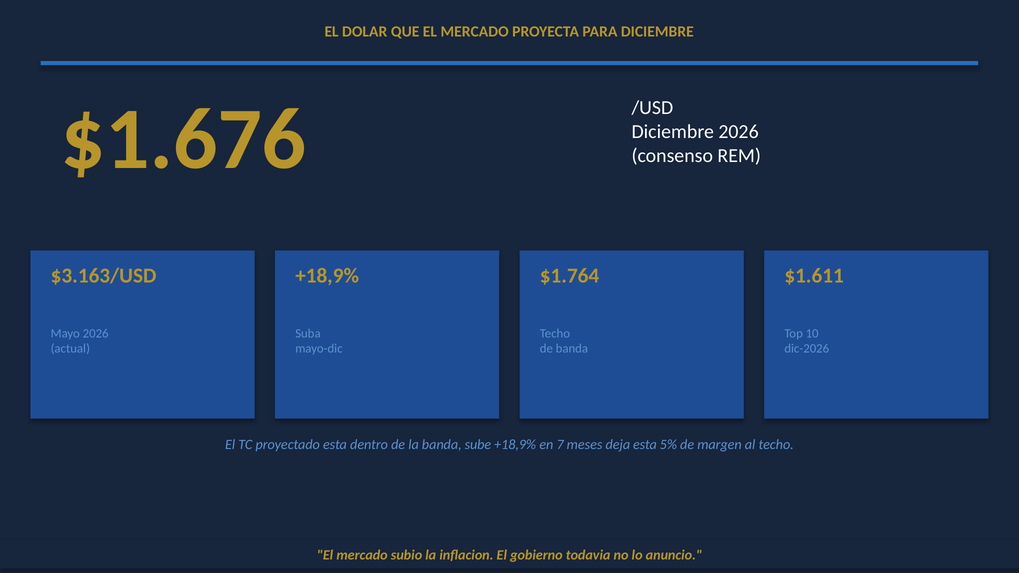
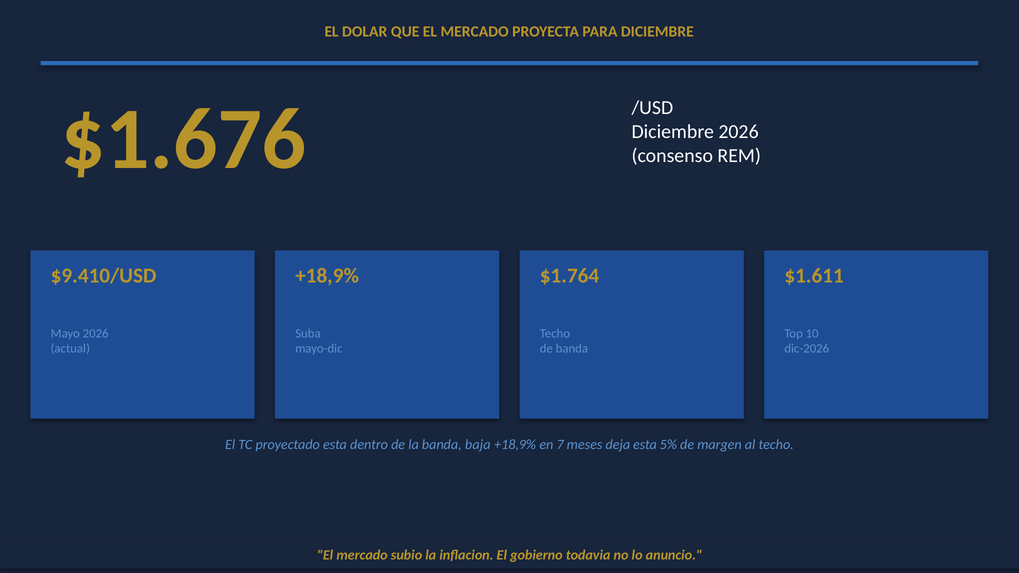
$3.163/USD: $3.163/USD -> $9.410/USD
sube: sube -> baja
